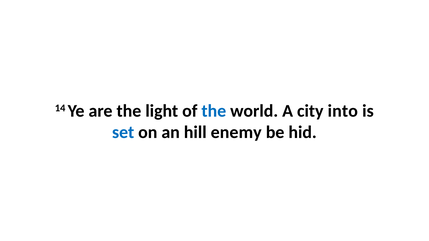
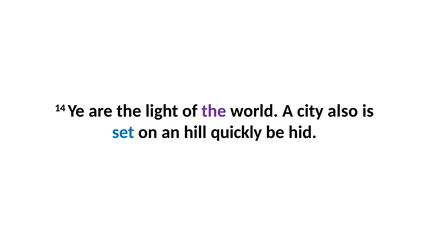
the at (214, 111) colour: blue -> purple
into: into -> also
enemy: enemy -> quickly
